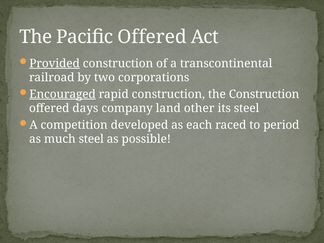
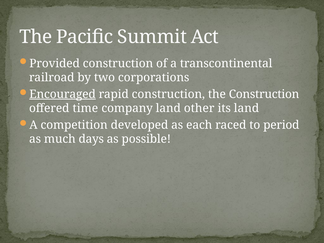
Pacific Offered: Offered -> Summit
Provided underline: present -> none
days: days -> time
its steel: steel -> land
much steel: steel -> days
